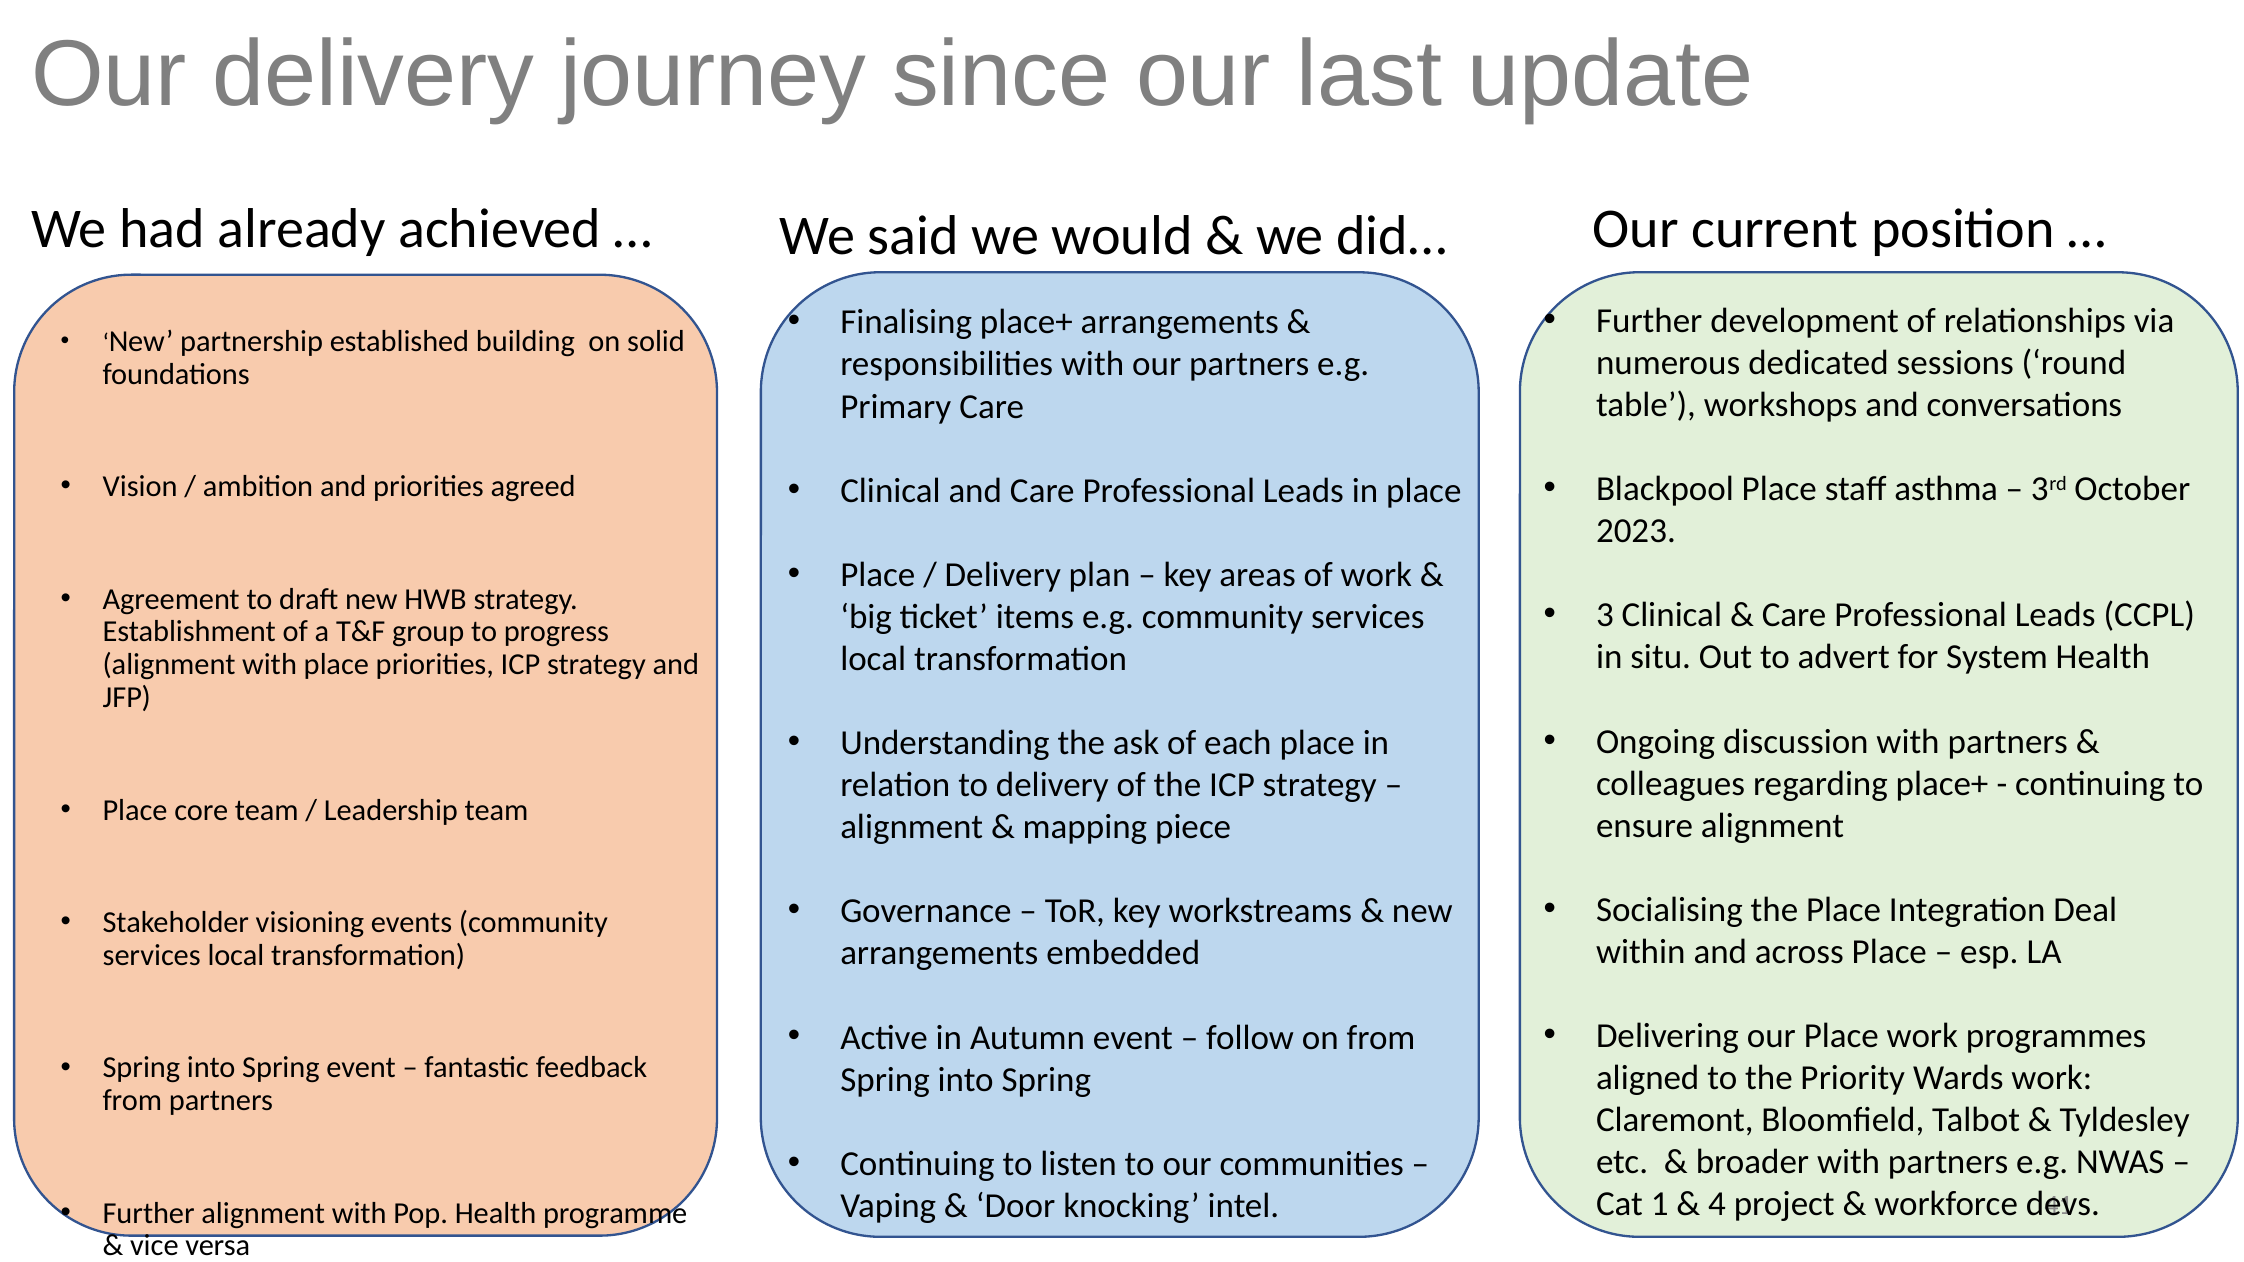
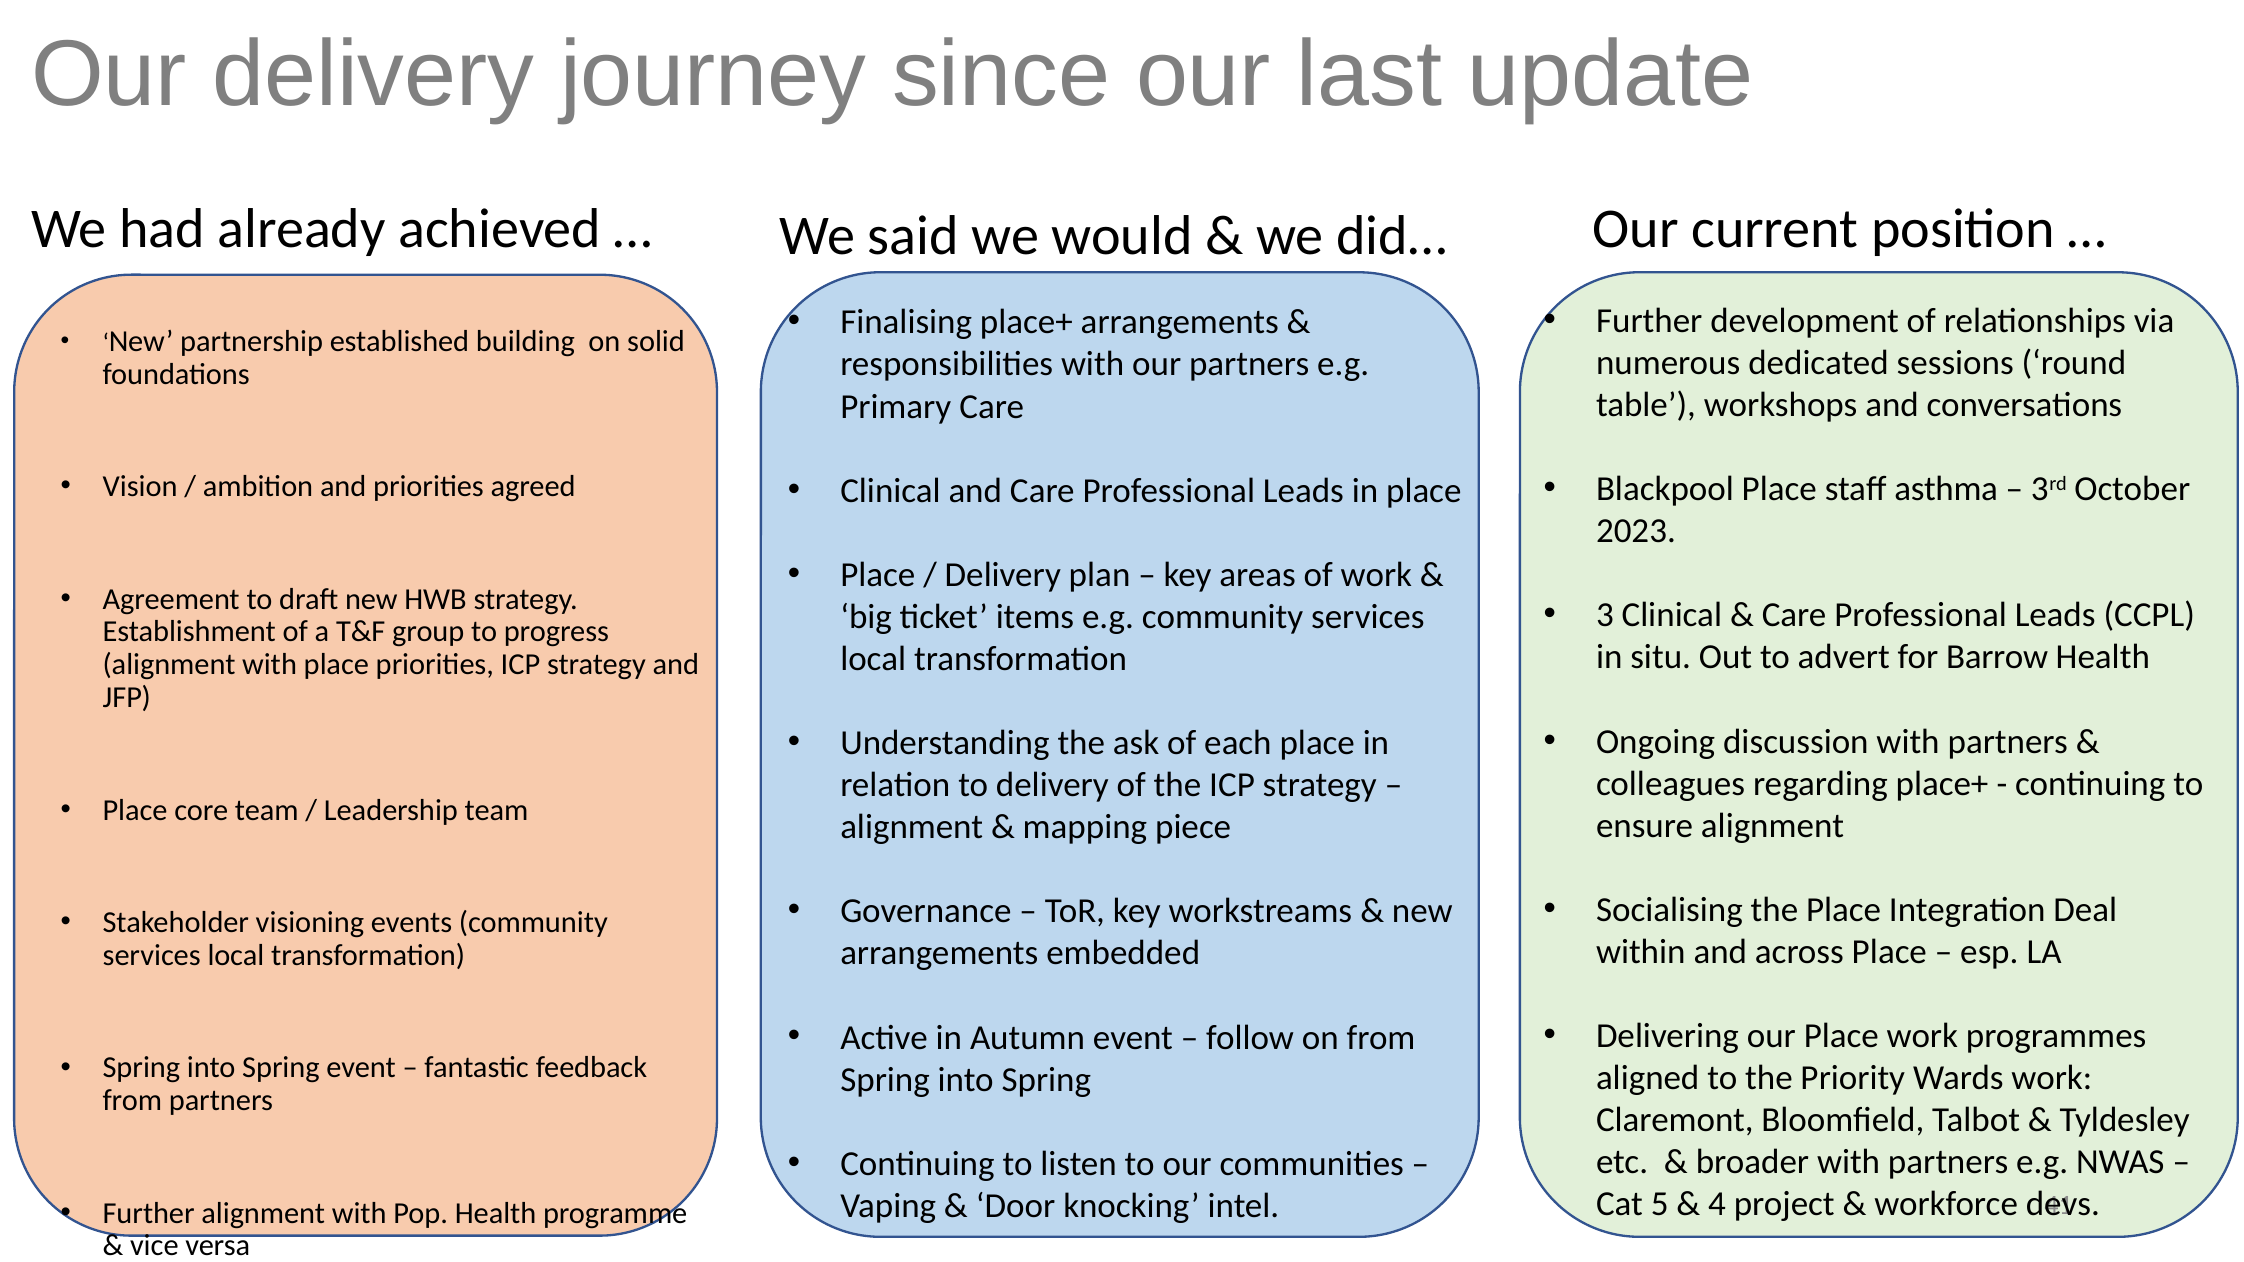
System: System -> Barrow
1: 1 -> 5
